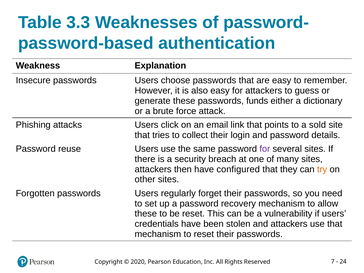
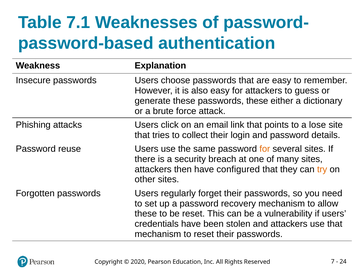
3.3: 3.3 -> 7.1
passwords funds: funds -> these
sold: sold -> lose
for at (265, 149) colour: purple -> orange
